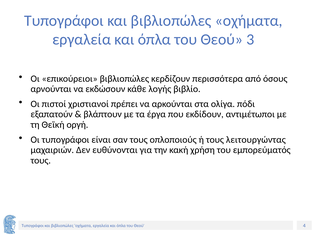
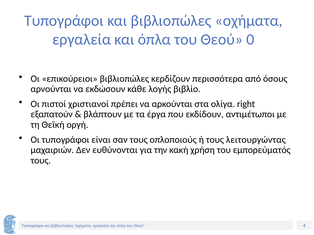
3: 3 -> 0
πόδι: πόδι -> right
